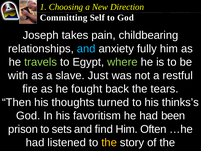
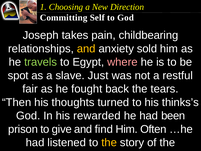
and at (86, 49) colour: light blue -> yellow
fully: fully -> sold
where colour: light green -> pink
with: with -> spot
fire: fire -> fair
favoritism: favoritism -> rewarded
sets: sets -> give
